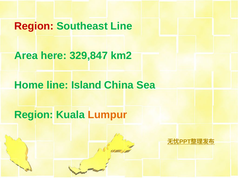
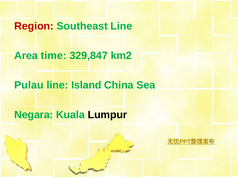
here: here -> time
Home: Home -> Pulau
Region at (34, 115): Region -> Negara
Lumpur colour: orange -> black
